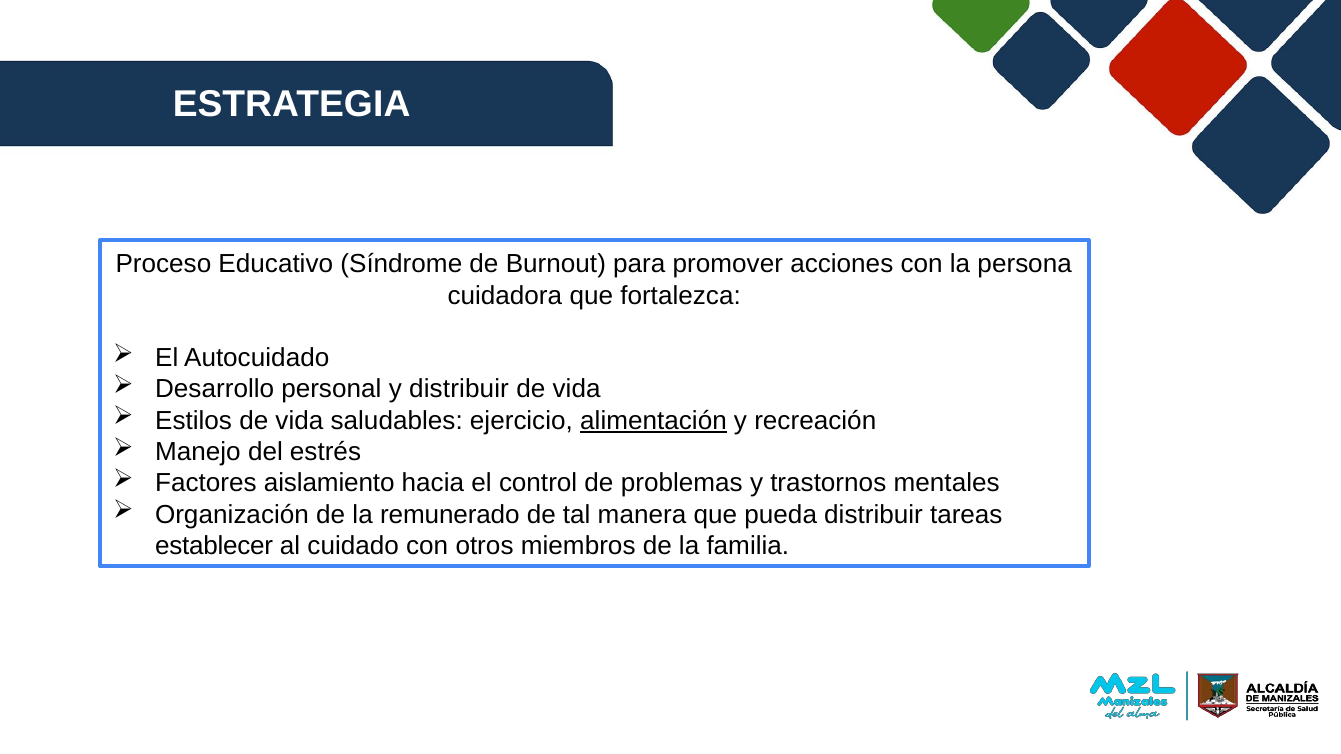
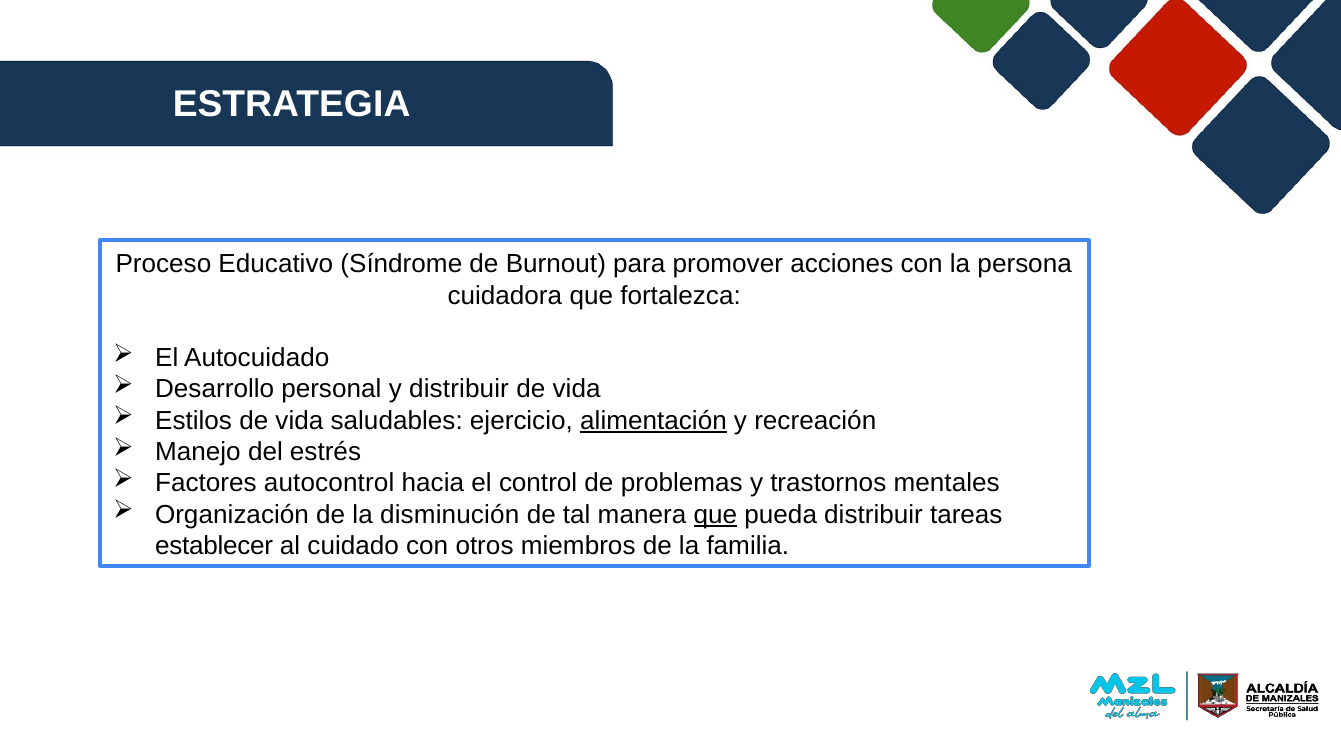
aislamiento: aislamiento -> autocontrol
remunerado: remunerado -> disminución
que at (715, 515) underline: none -> present
